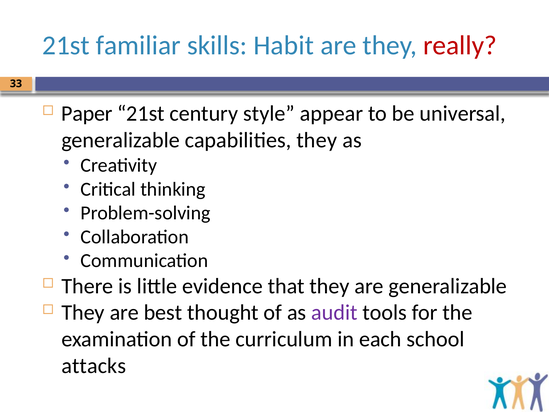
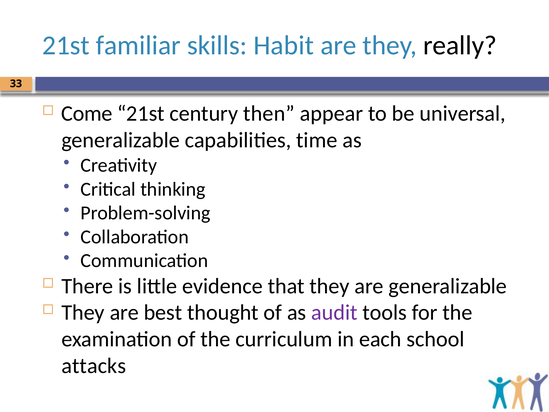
really colour: red -> black
Paper: Paper -> Come
style: style -> then
capabilities they: they -> time
